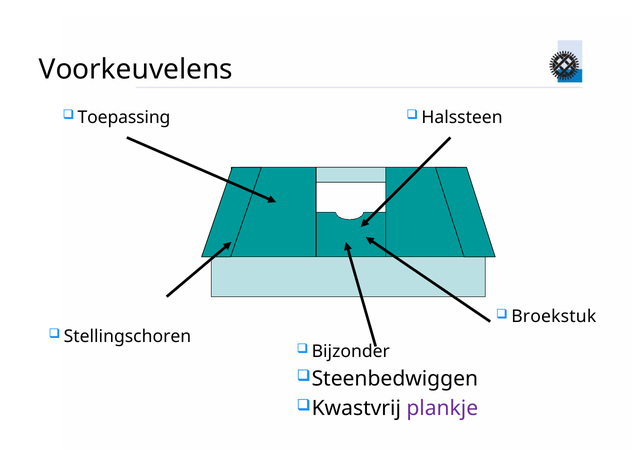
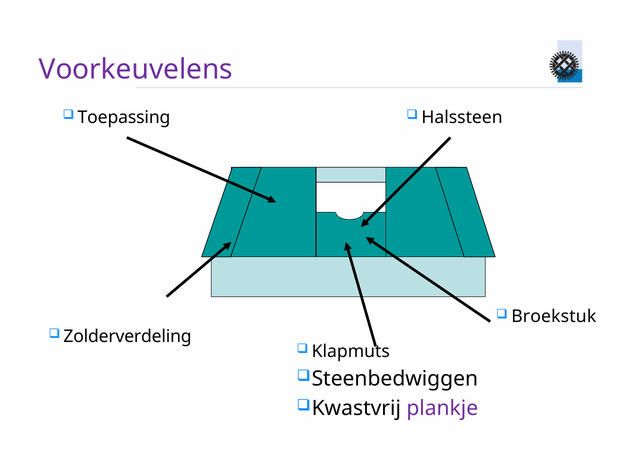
Voorkeuvelens colour: black -> purple
Stellingschoren: Stellingschoren -> Zolderverdeling
Bijzonder: Bijzonder -> Klapmuts
